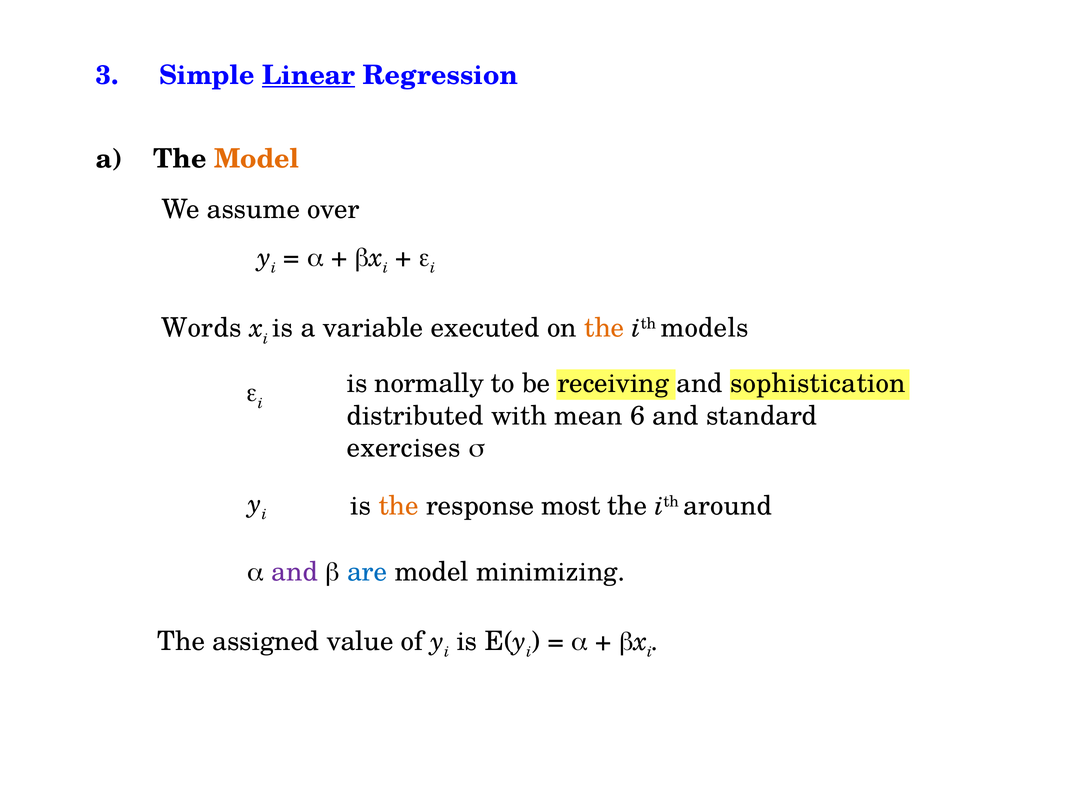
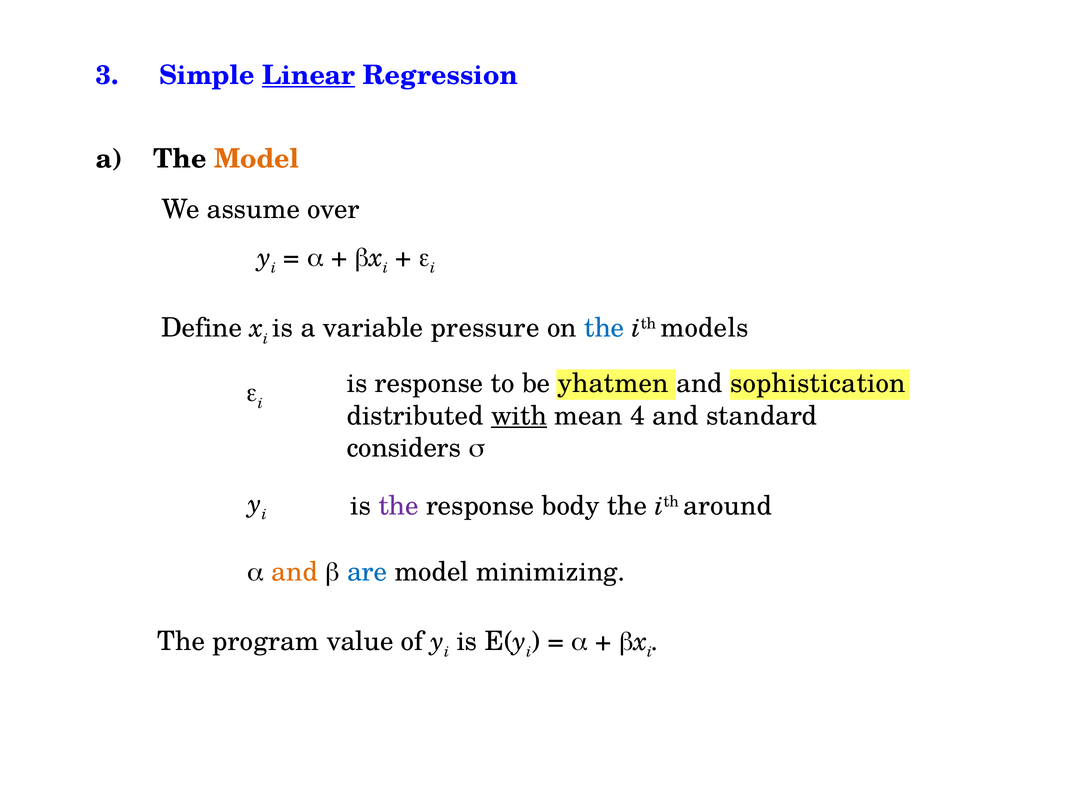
Words: Words -> Define
executed: executed -> pressure
the at (604, 328) colour: orange -> blue
is normally: normally -> response
receiving: receiving -> yhatmen
with underline: none -> present
6: 6 -> 4
exercises: exercises -> considers
the at (399, 505) colour: orange -> purple
most: most -> body
and at (295, 572) colour: purple -> orange
assigned: assigned -> program
